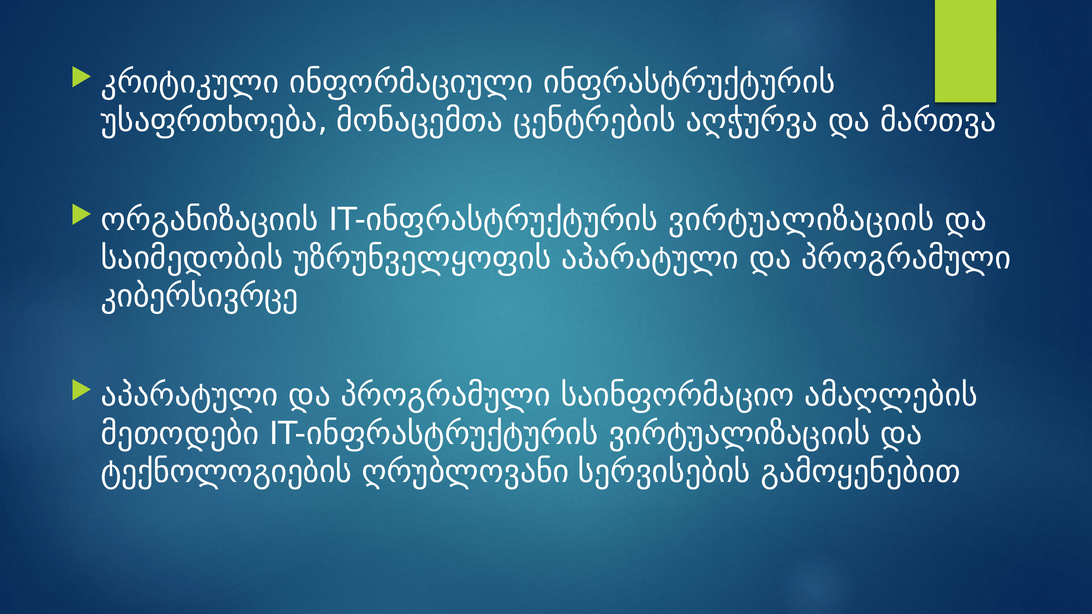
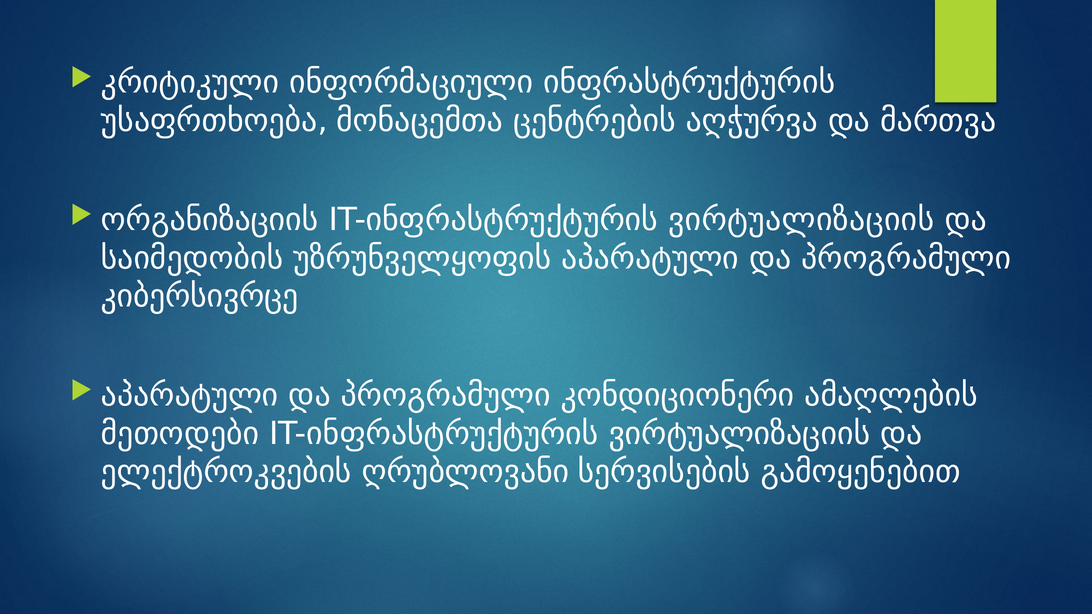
საინფორმაციო: საინფორმაციო -> კონდიციონერი
ტექნოლოგიების: ტექნოლოგიების -> ელექტროკვების
